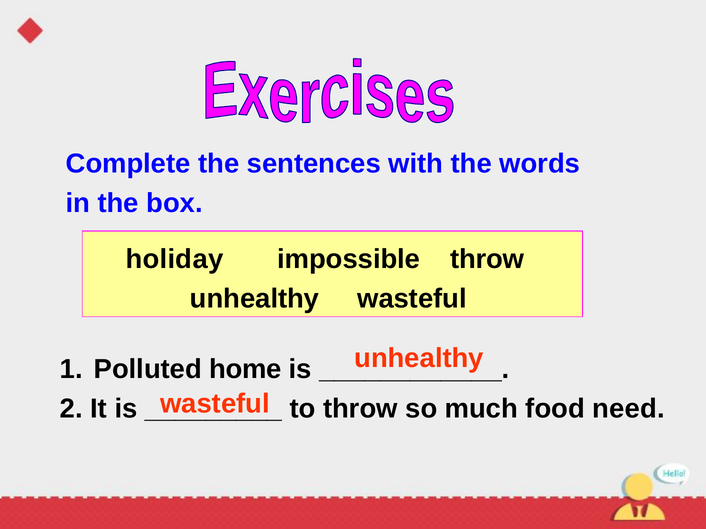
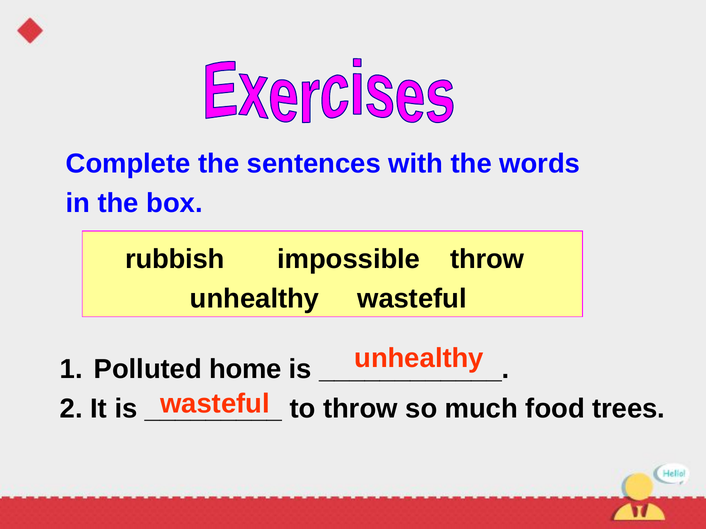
holiday: holiday -> rubbish
need: need -> trees
